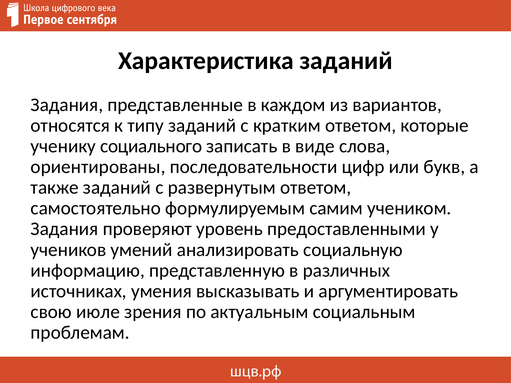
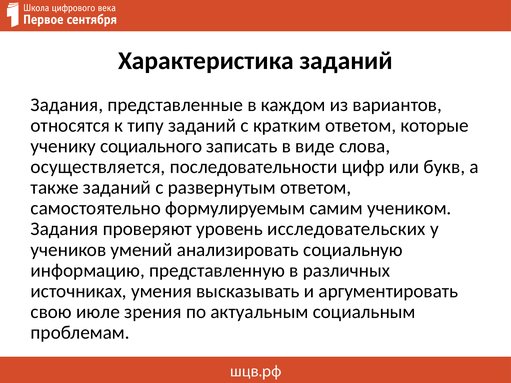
ориентированы: ориентированы -> осуществляется
предоставленными: предоставленными -> исследовательских
